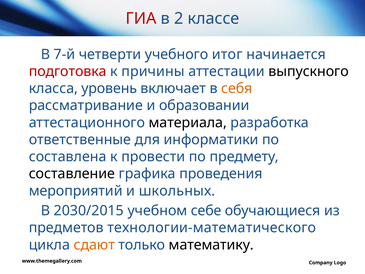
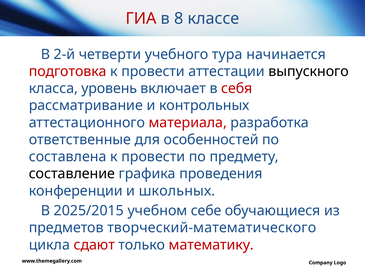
2: 2 -> 8
7-й: 7-й -> 2-й
итог: итог -> тура
причины at (153, 71): причины -> провести
себя colour: orange -> red
образовании: образовании -> контрольных
материала colour: black -> red
информатики: информатики -> особенностей
мероприятий: мероприятий -> конференции
2030/2015: 2030/2015 -> 2025/2015
технологии-математического: технологии-математического -> творческий-математического
сдают colour: orange -> red
математику colour: black -> red
